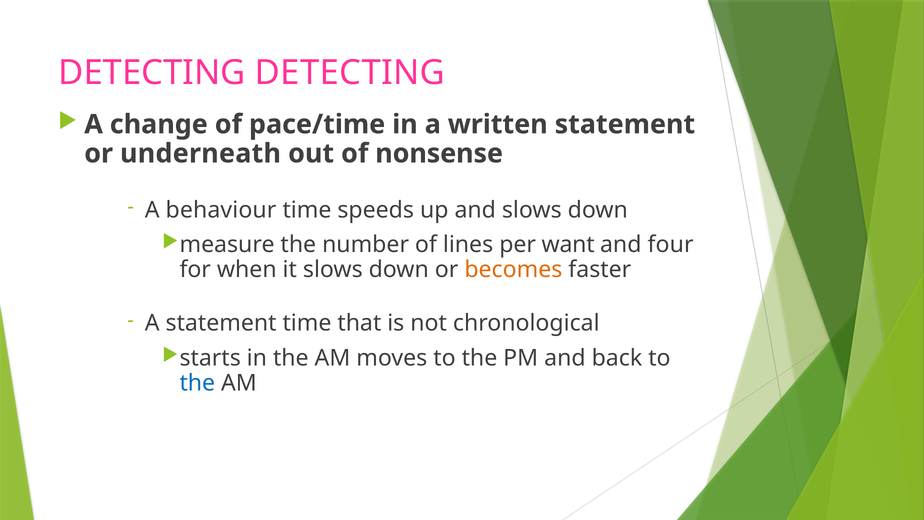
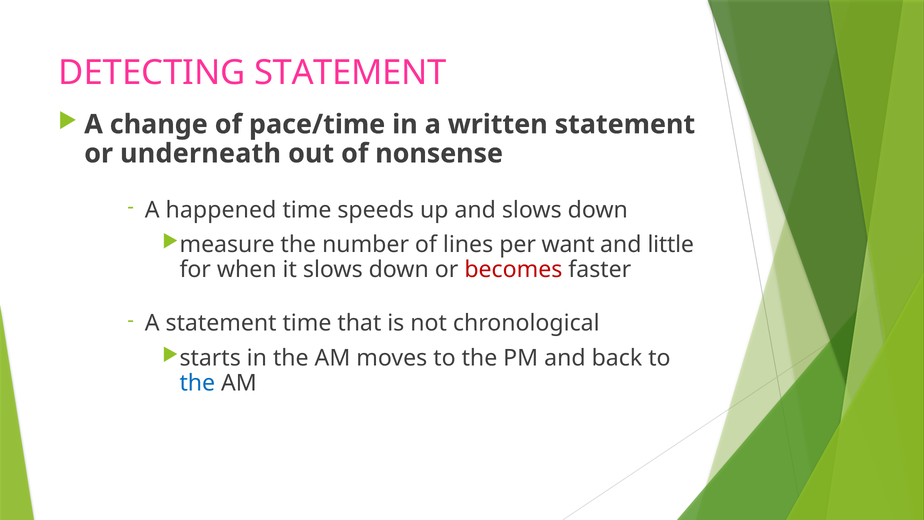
DETECTING DETECTING: DETECTING -> STATEMENT
behaviour: behaviour -> happened
four: four -> little
becomes colour: orange -> red
